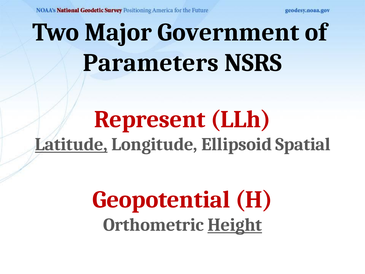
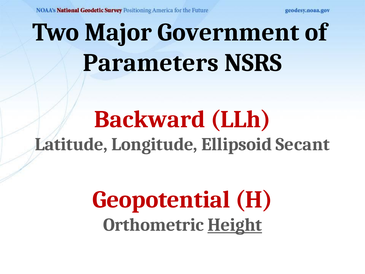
Represent: Represent -> Backward
Latitude underline: present -> none
Spatial: Spatial -> Secant
